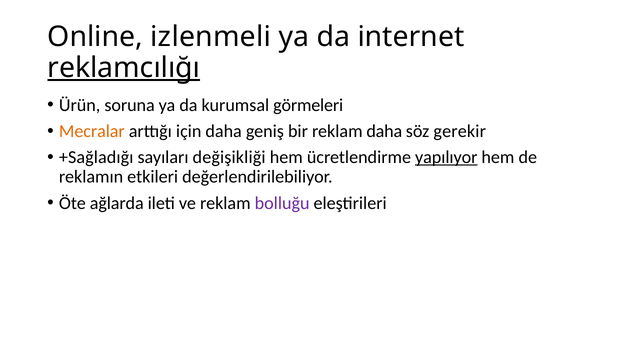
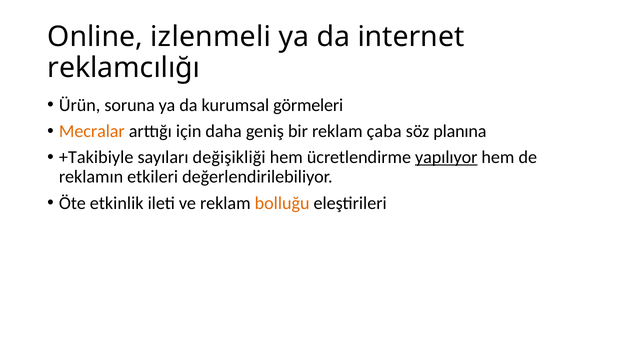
reklamcılığı underline: present -> none
reklam daha: daha -> çaba
gerekir: gerekir -> planına
+Sağladığı: +Sağladığı -> +Takibiyle
ağlarda: ağlarda -> etkinlik
bolluğu colour: purple -> orange
